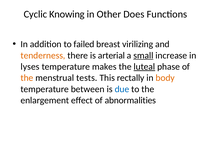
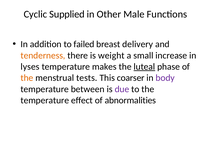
Knowing: Knowing -> Supplied
Does: Does -> Male
virilizing: virilizing -> delivery
arterial: arterial -> weight
small underline: present -> none
rectally: rectally -> coarser
body colour: orange -> purple
due colour: blue -> purple
enlargement at (45, 101): enlargement -> temperature
